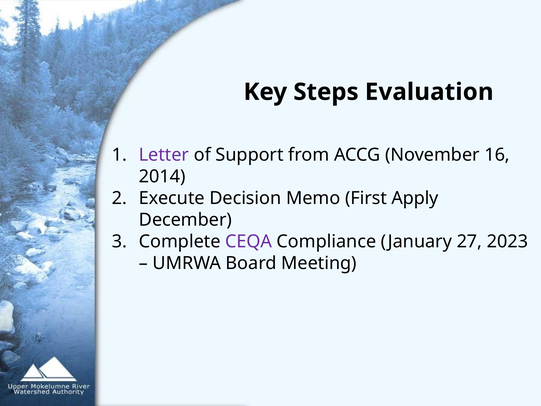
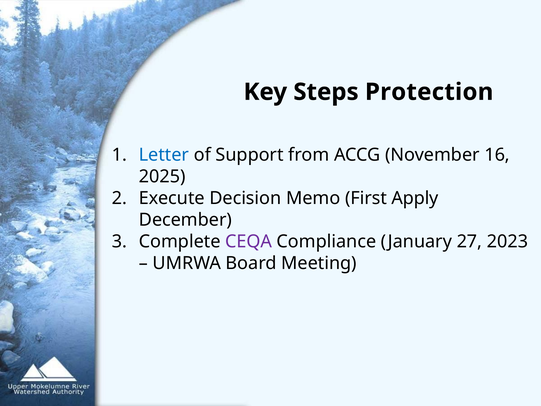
Evaluation: Evaluation -> Protection
Letter colour: purple -> blue
2014: 2014 -> 2025
